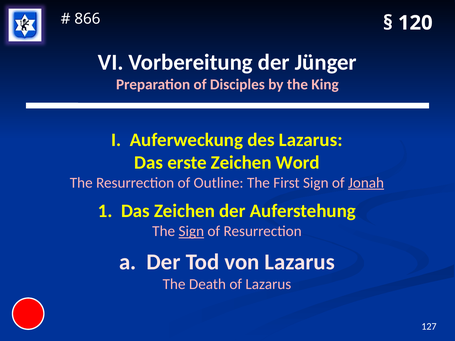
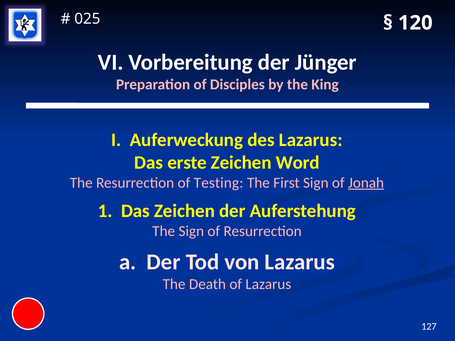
866: 866 -> 025
Outline: Outline -> Testing
Sign at (191, 231) underline: present -> none
